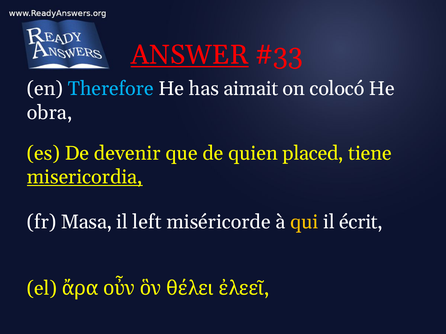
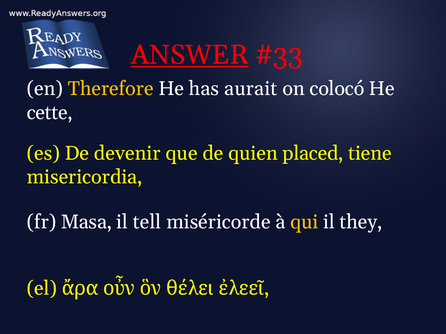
Therefore colour: light blue -> yellow
aimait: aimait -> aurait
obra: obra -> cette
misericordia underline: present -> none
left: left -> tell
écrit: écrit -> they
